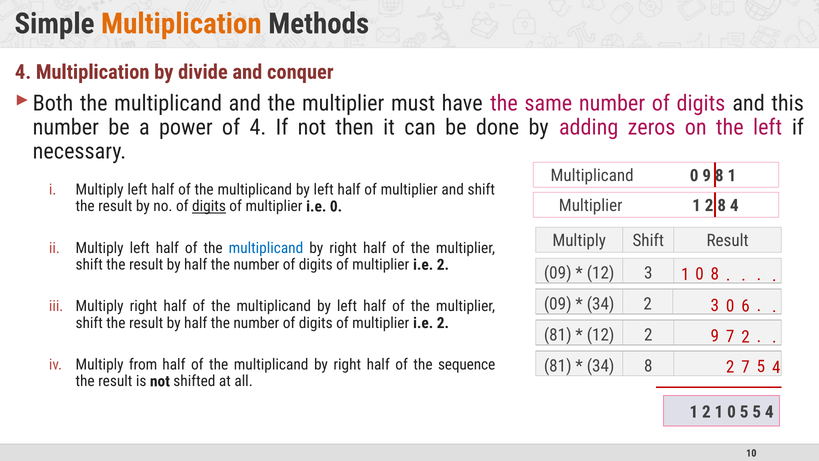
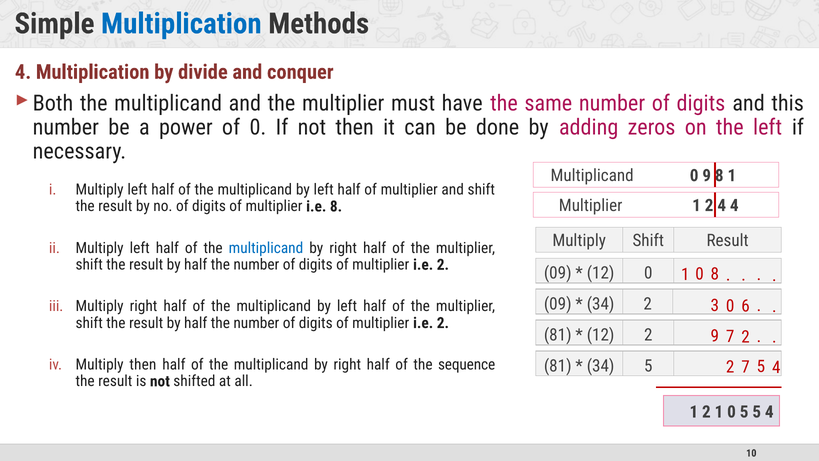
Multiplication at (181, 24) colour: orange -> blue
of 4: 4 -> 0
2 8: 8 -> 4
digits at (209, 206) underline: present -> none
i.e 0: 0 -> 8
12 3: 3 -> 0
Multiply from: from -> then
34 8: 8 -> 5
